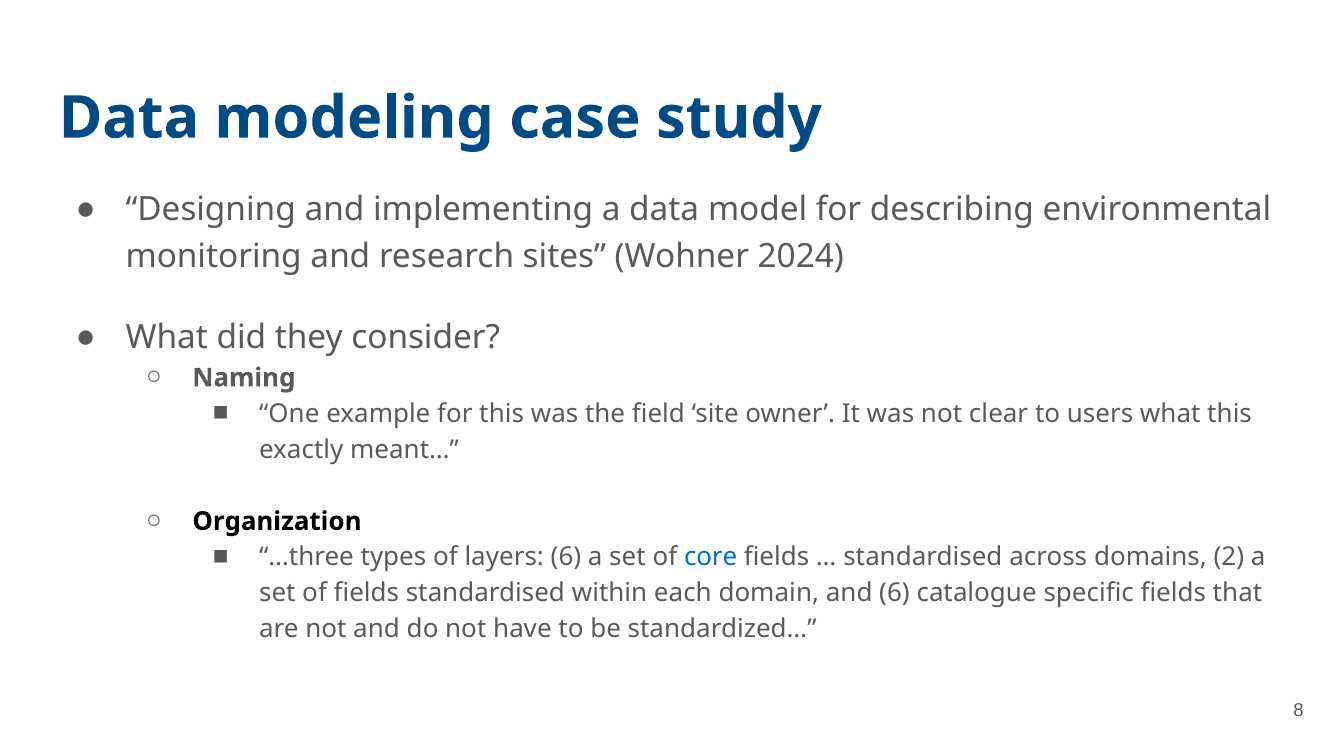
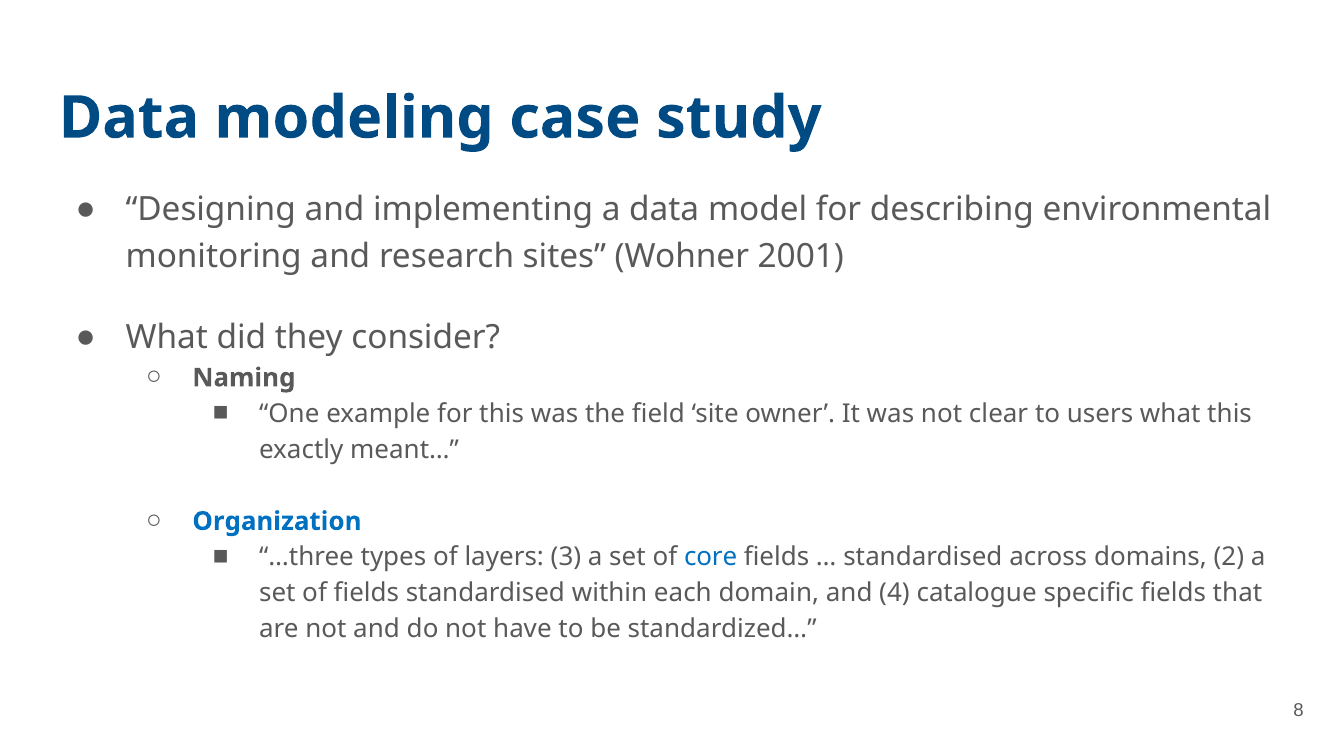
2024: 2024 -> 2001
Organization colour: black -> blue
layers 6: 6 -> 3
and 6: 6 -> 4
